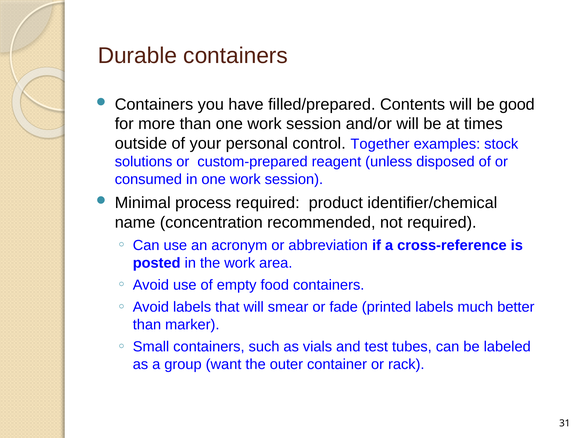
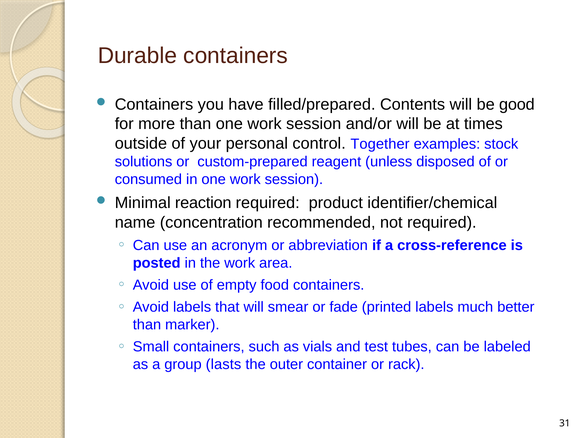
process: process -> reaction
want: want -> lasts
